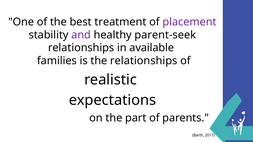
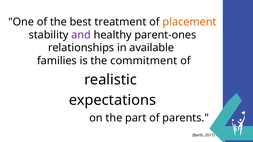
placement colour: purple -> orange
parent-seek: parent-seek -> parent-ones
the relationships: relationships -> commitment
